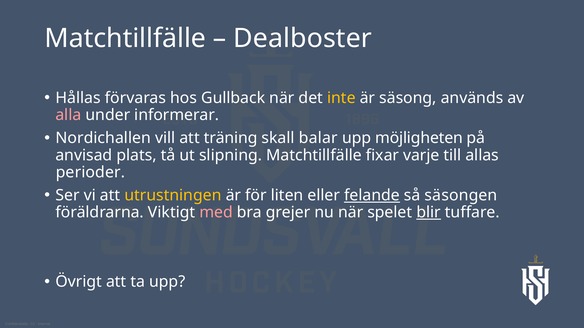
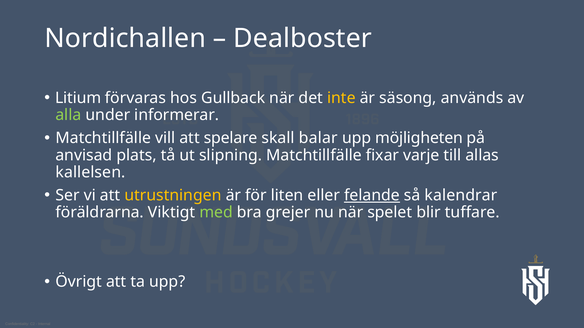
Matchtillfälle at (125, 39): Matchtillfälle -> Nordichallen
Hållas: Hållas -> Litium
alla colour: pink -> light green
Nordichallen at (103, 138): Nordichallen -> Matchtillfälle
träning: träning -> spelare
perioder: perioder -> kallelsen
säsongen: säsongen -> kalendrar
med colour: pink -> light green
blir underline: present -> none
